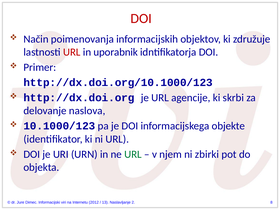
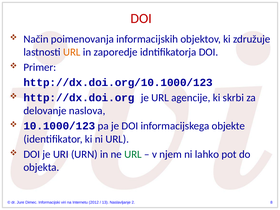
URL at (72, 52) colour: red -> orange
uporabnik: uporabnik -> zaporedje
zbirki: zbirki -> lahko
